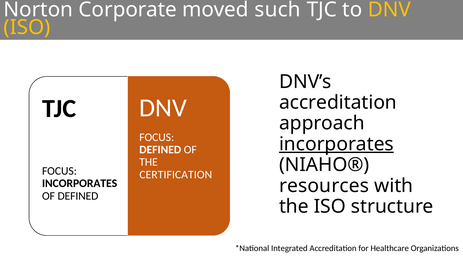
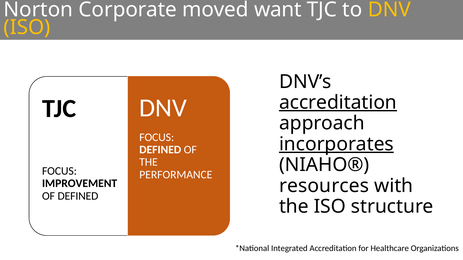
such: such -> want
accreditation at (338, 103) underline: none -> present
CERTIFICATION: CERTIFICATION -> PERFORMANCE
INCORPORATES at (80, 184): INCORPORATES -> IMPROVEMENT
